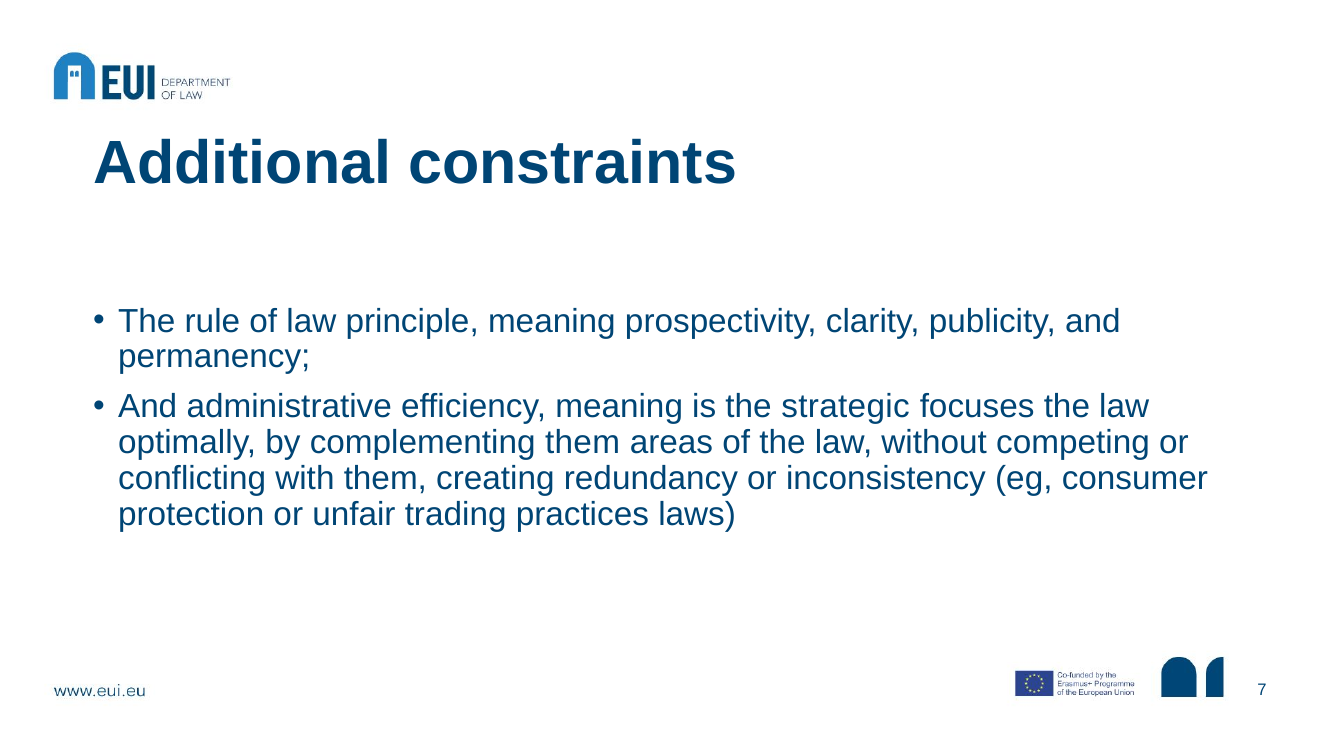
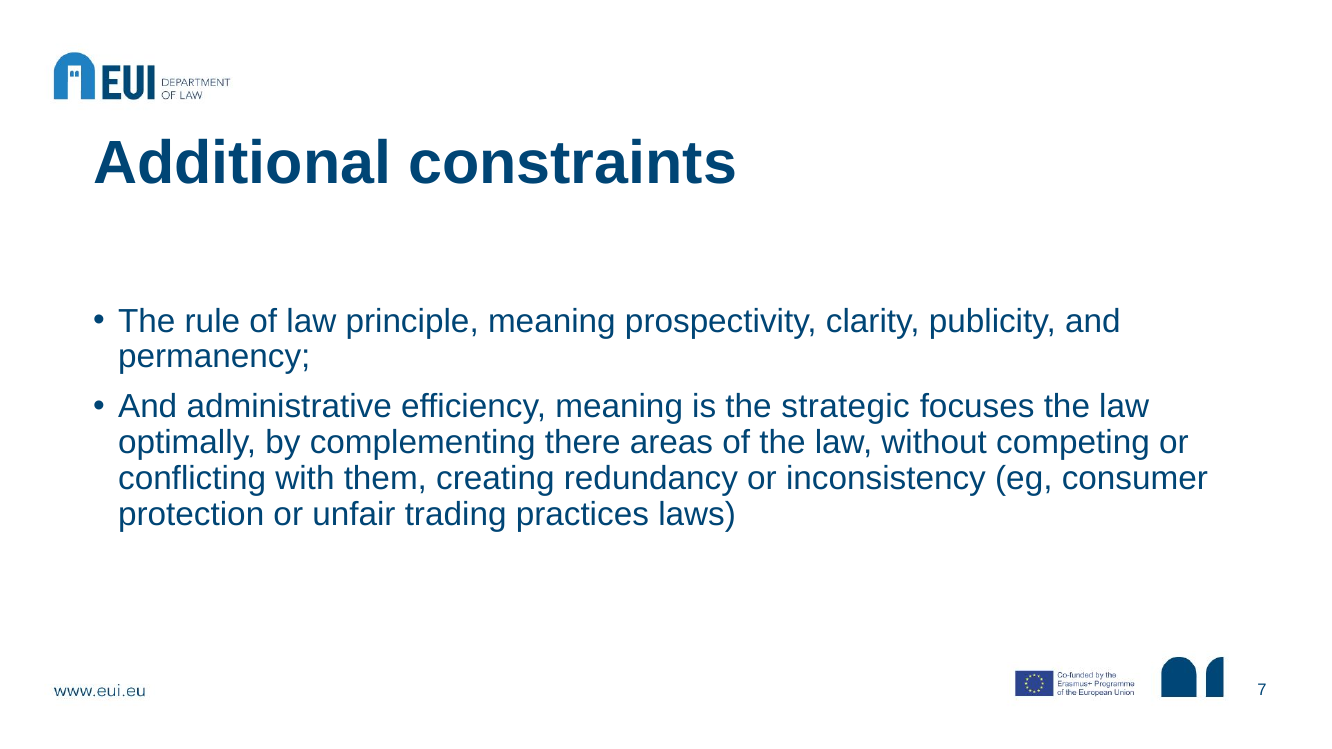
complementing them: them -> there
